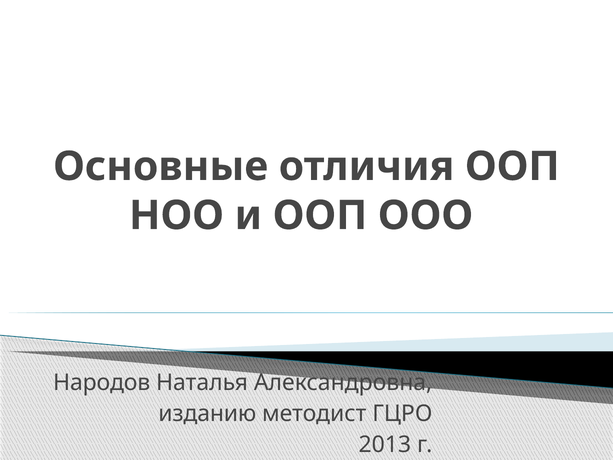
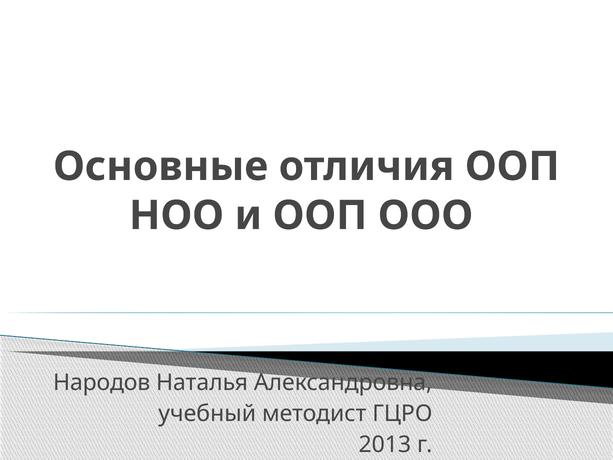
изданию: изданию -> учебный
